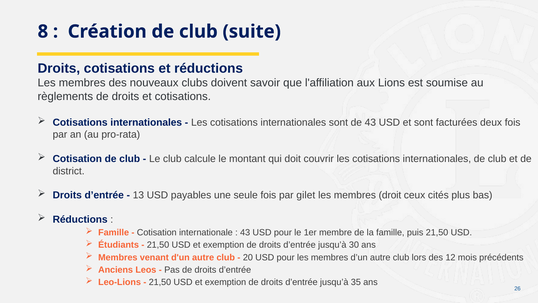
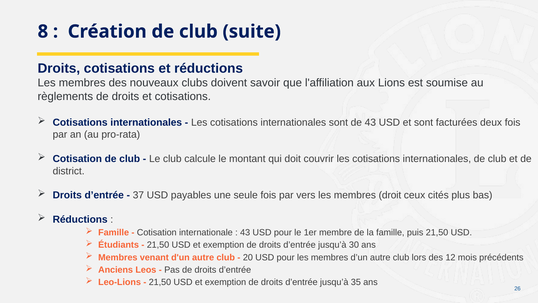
13: 13 -> 37
gilet: gilet -> vers
